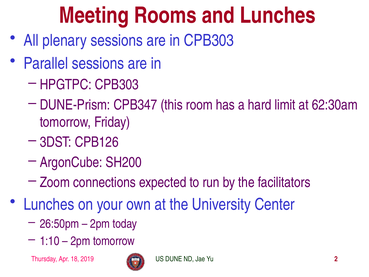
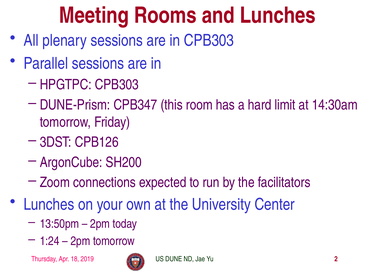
62:30am: 62:30am -> 14:30am
26:50pm: 26:50pm -> 13:50pm
1:10: 1:10 -> 1:24
